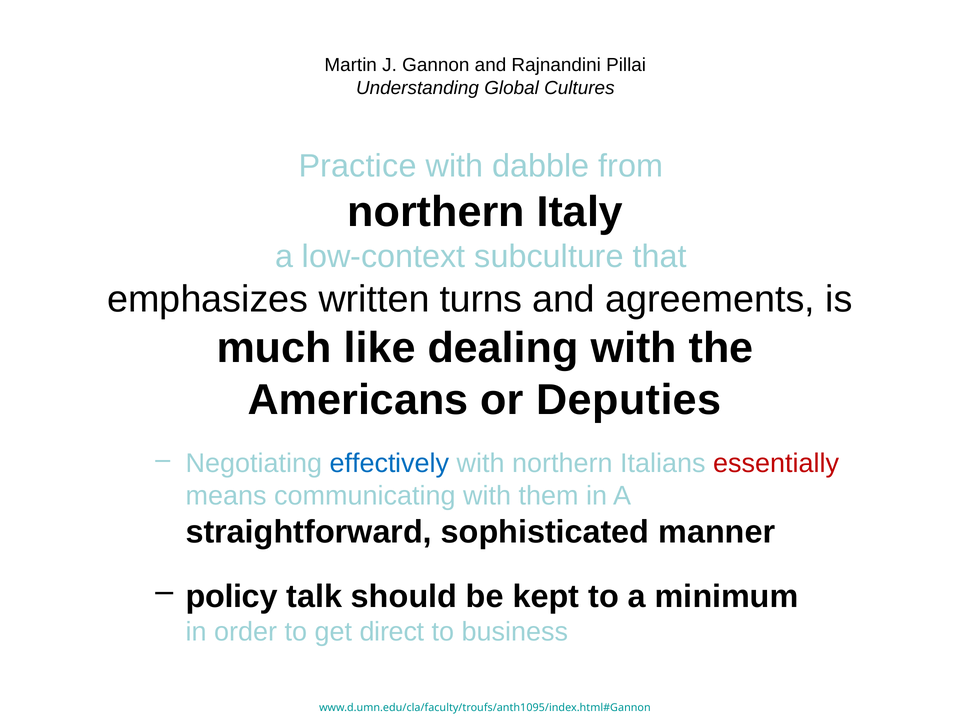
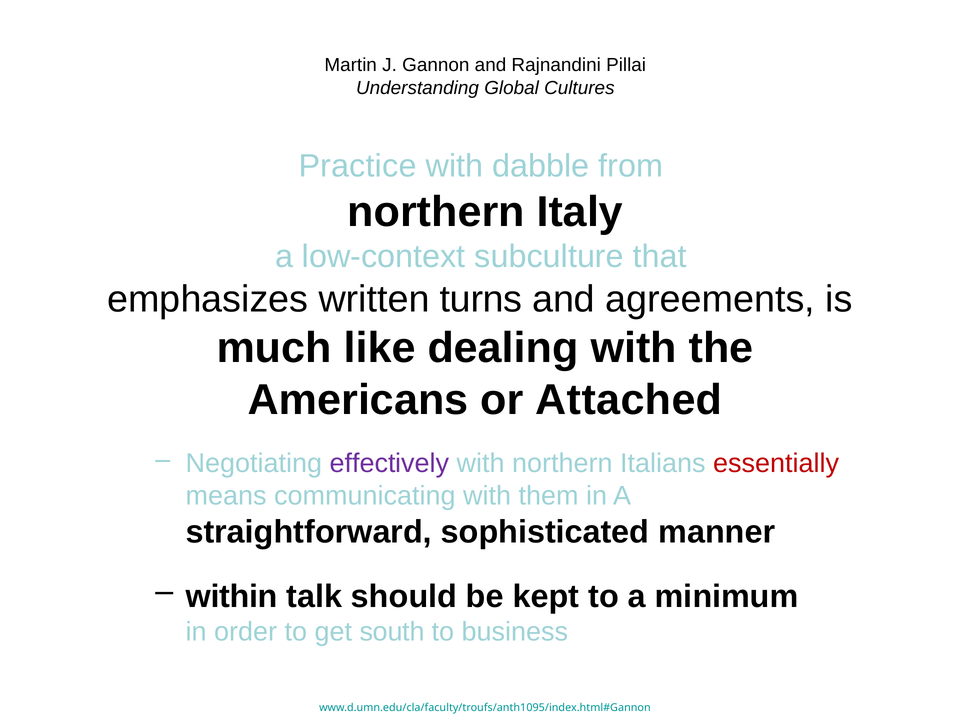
Deputies: Deputies -> Attached
effectively colour: blue -> purple
policy: policy -> within
direct: direct -> south
